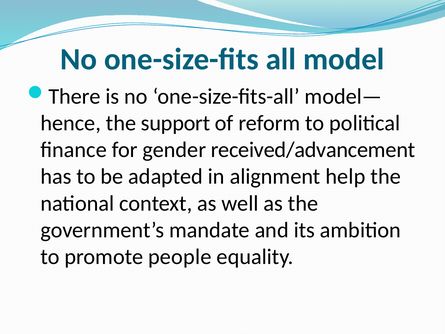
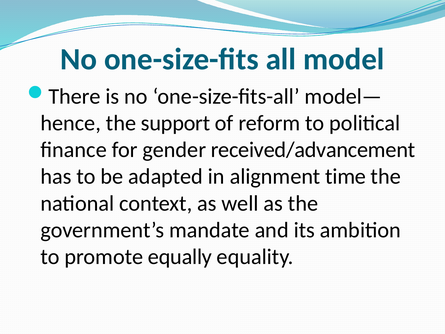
help: help -> time
people: people -> equally
